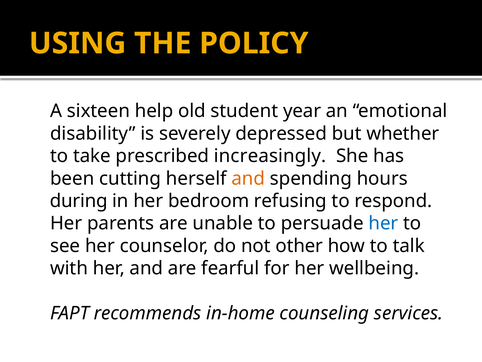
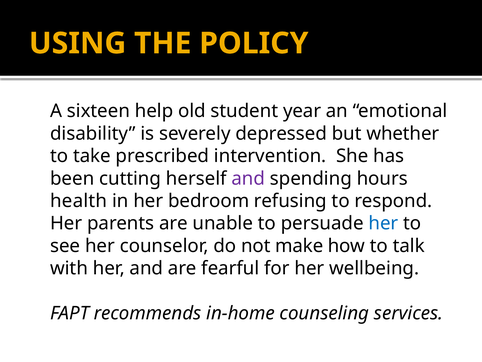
increasingly: increasingly -> intervention
and at (248, 178) colour: orange -> purple
during: during -> health
other: other -> make
